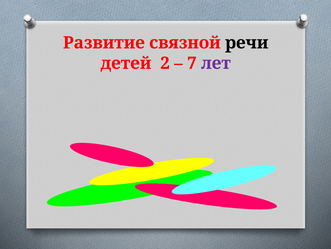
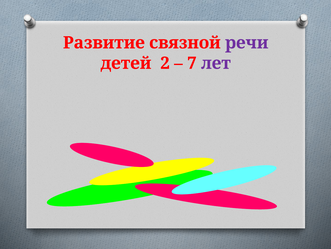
речи colour: black -> purple
